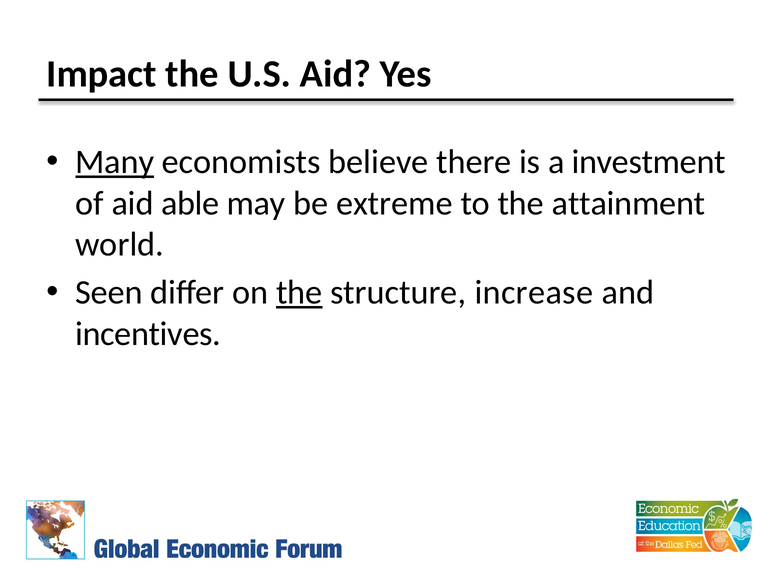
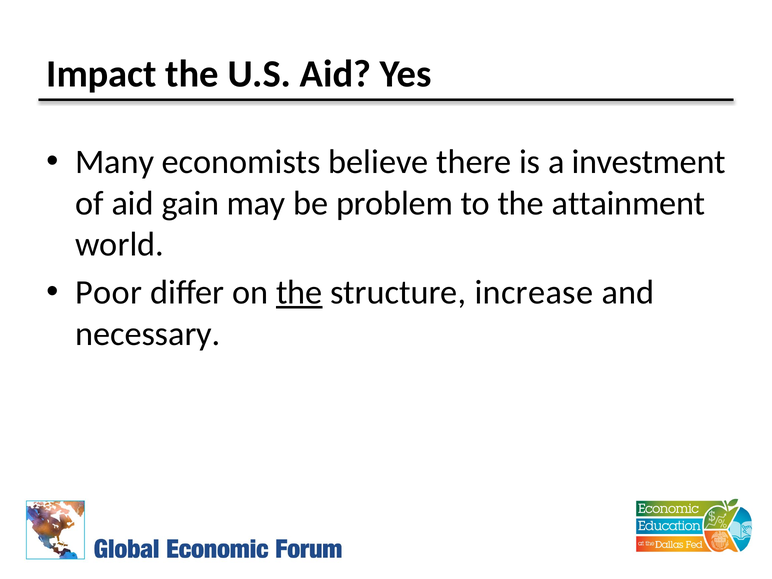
Many underline: present -> none
able: able -> gain
extreme: extreme -> problem
Seen: Seen -> Poor
incentives: incentives -> necessary
